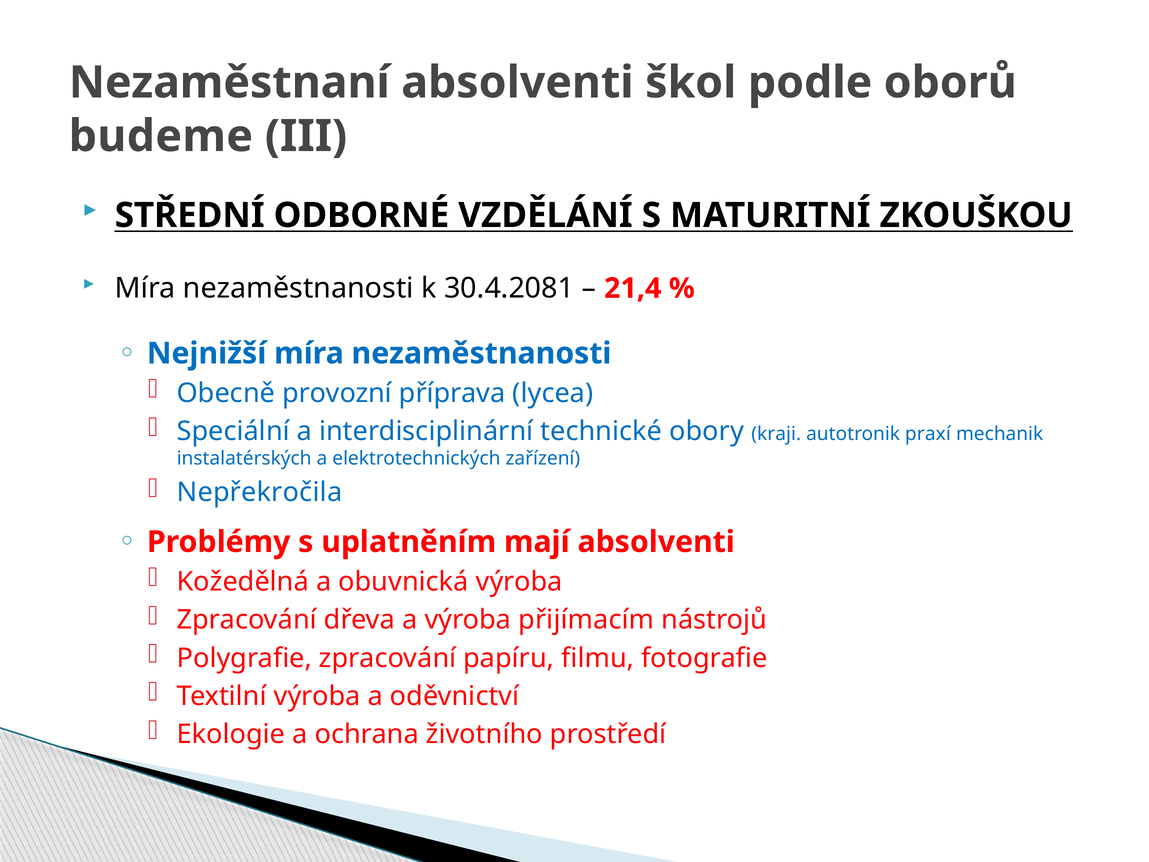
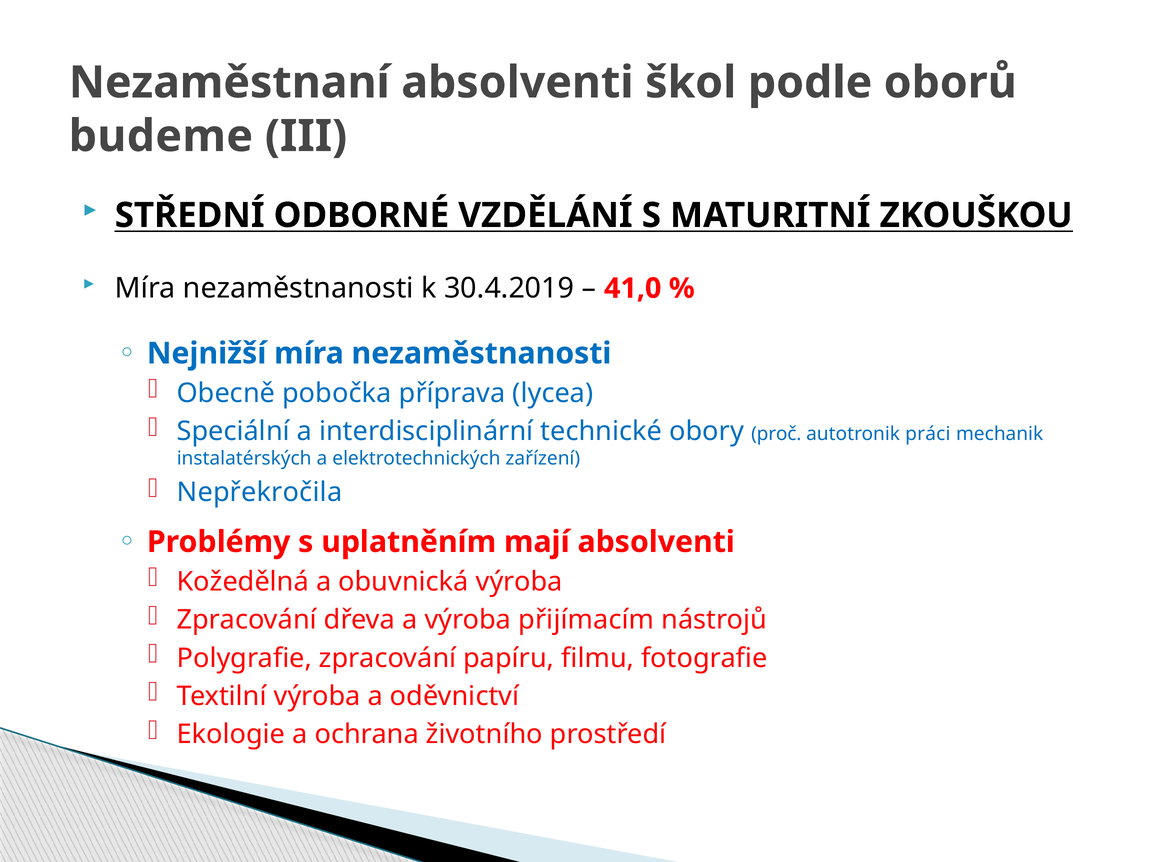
30.4.2081: 30.4.2081 -> 30.4.2019
21,4: 21,4 -> 41,0
provozní: provozní -> pobočka
kraji: kraji -> proč
praxí: praxí -> práci
